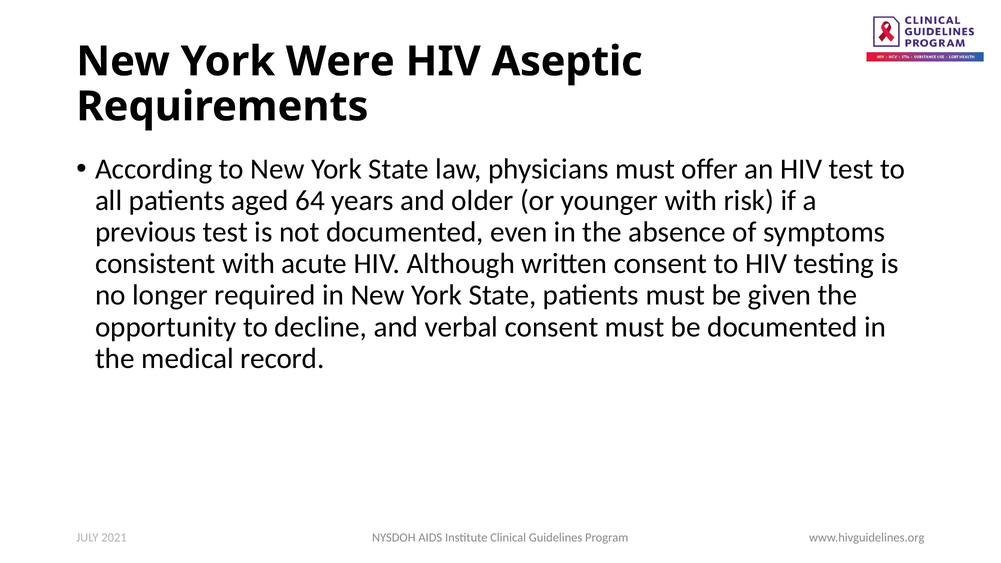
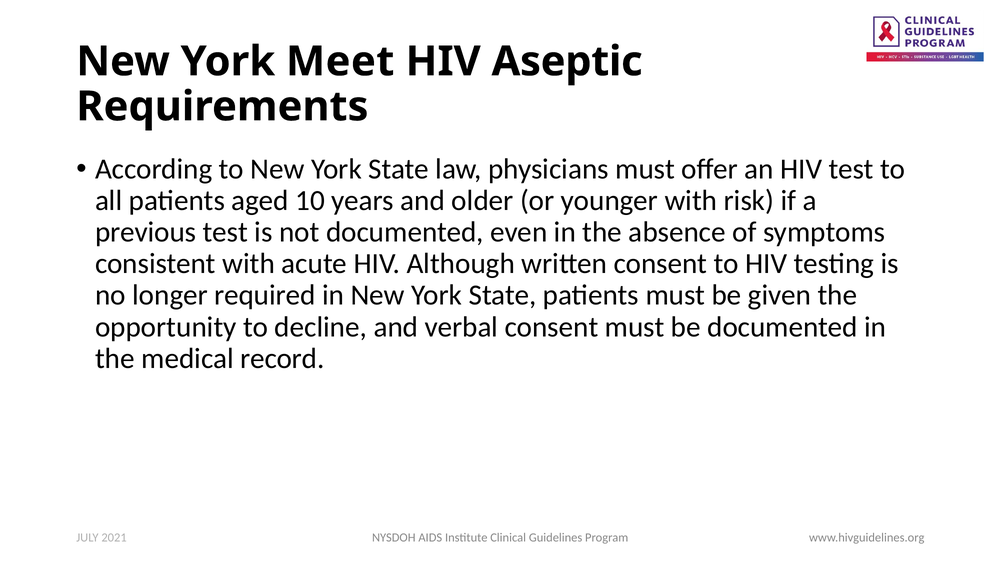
Were: Were -> Meet
64: 64 -> 10
